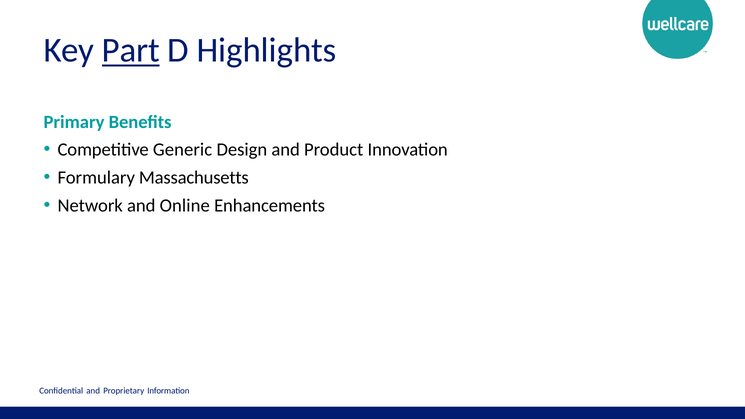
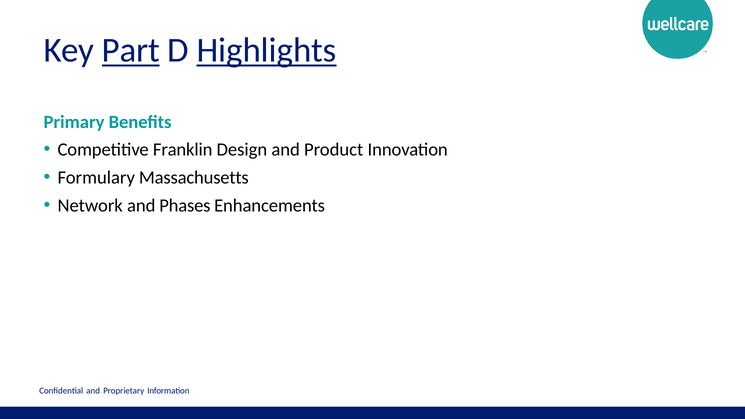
Highlights underline: none -> present
Generic: Generic -> Franklin
Online: Online -> Phases
